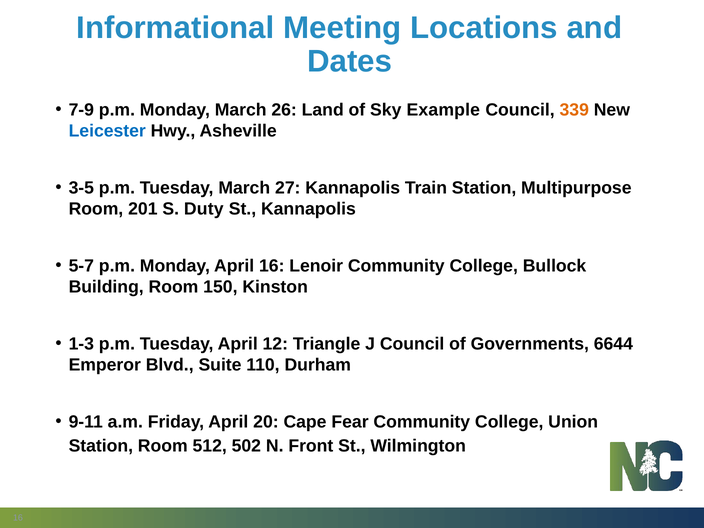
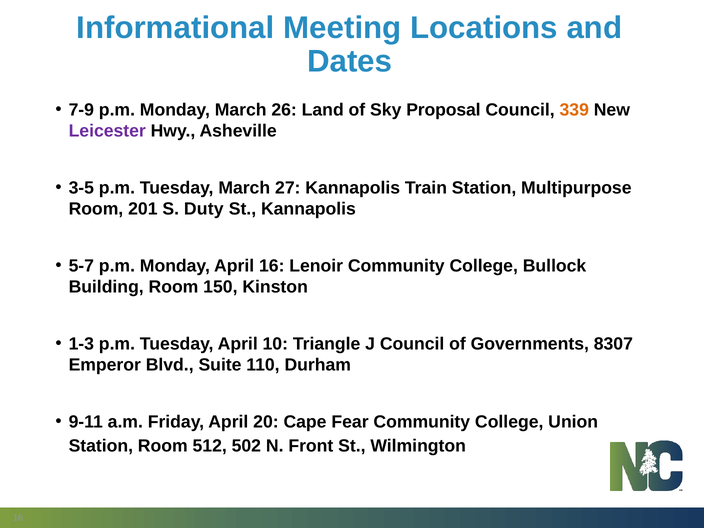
Example: Example -> Proposal
Leicester colour: blue -> purple
12: 12 -> 10
6644: 6644 -> 8307
